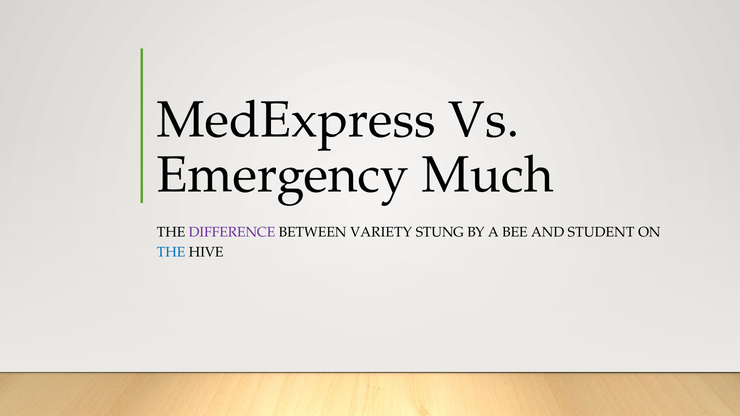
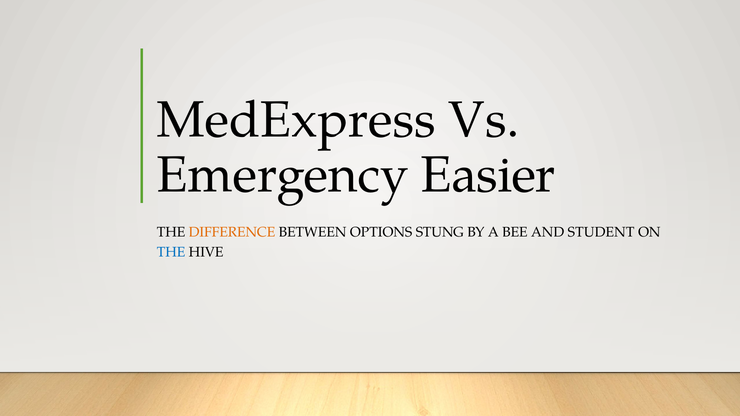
Much: Much -> Easier
DIFFERENCE colour: purple -> orange
VARIETY: VARIETY -> OPTIONS
